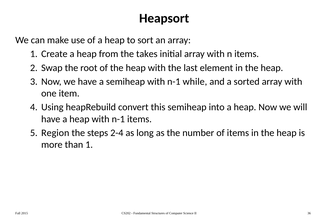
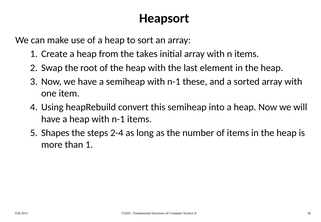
while: while -> these
Region: Region -> Shapes
